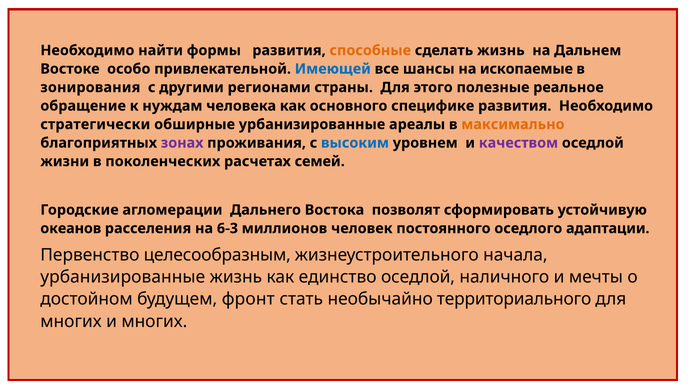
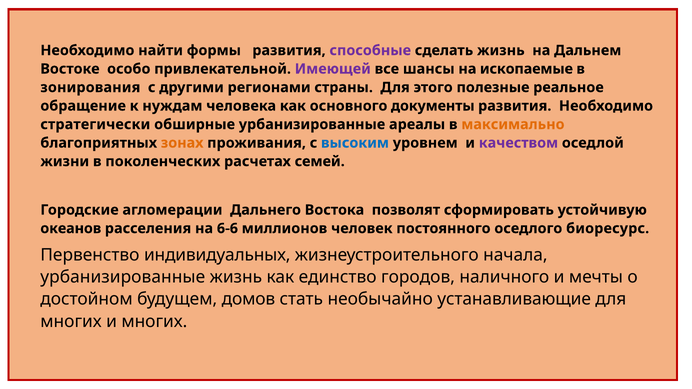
способные colour: orange -> purple
Имеющей colour: blue -> purple
специфике: специфике -> документы
зонах colour: purple -> orange
6-3: 6-3 -> 6-6
адаптации: адаптации -> биоресурс
целесообразным: целесообразным -> индивидуальных
единство оседлой: оседлой -> городов
фронт: фронт -> домов
территориального: территориального -> устанавливающие
